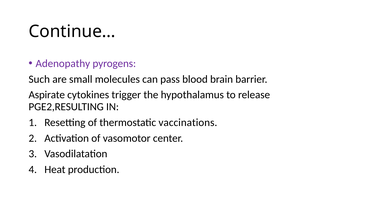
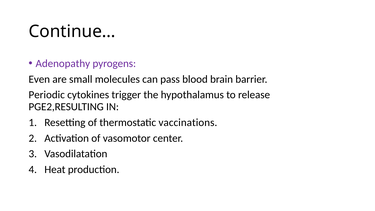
Such: Such -> Even
Aspirate: Aspirate -> Periodic
